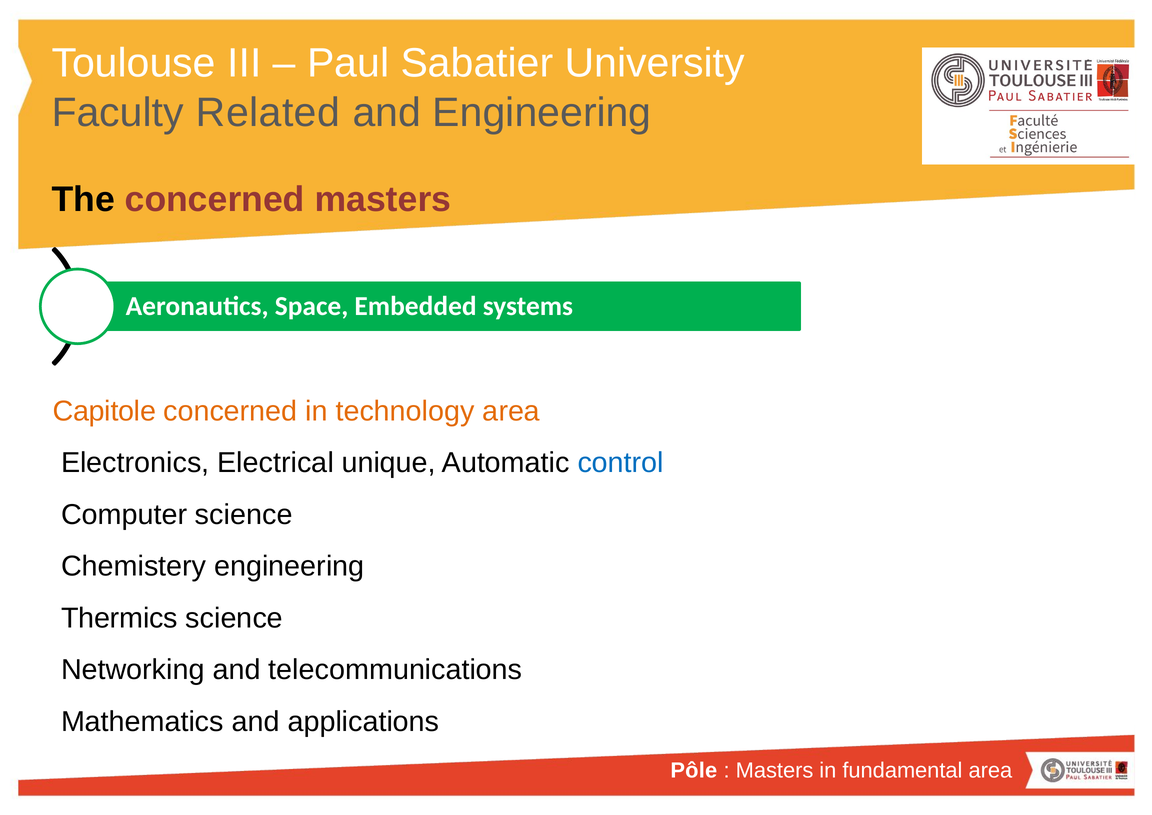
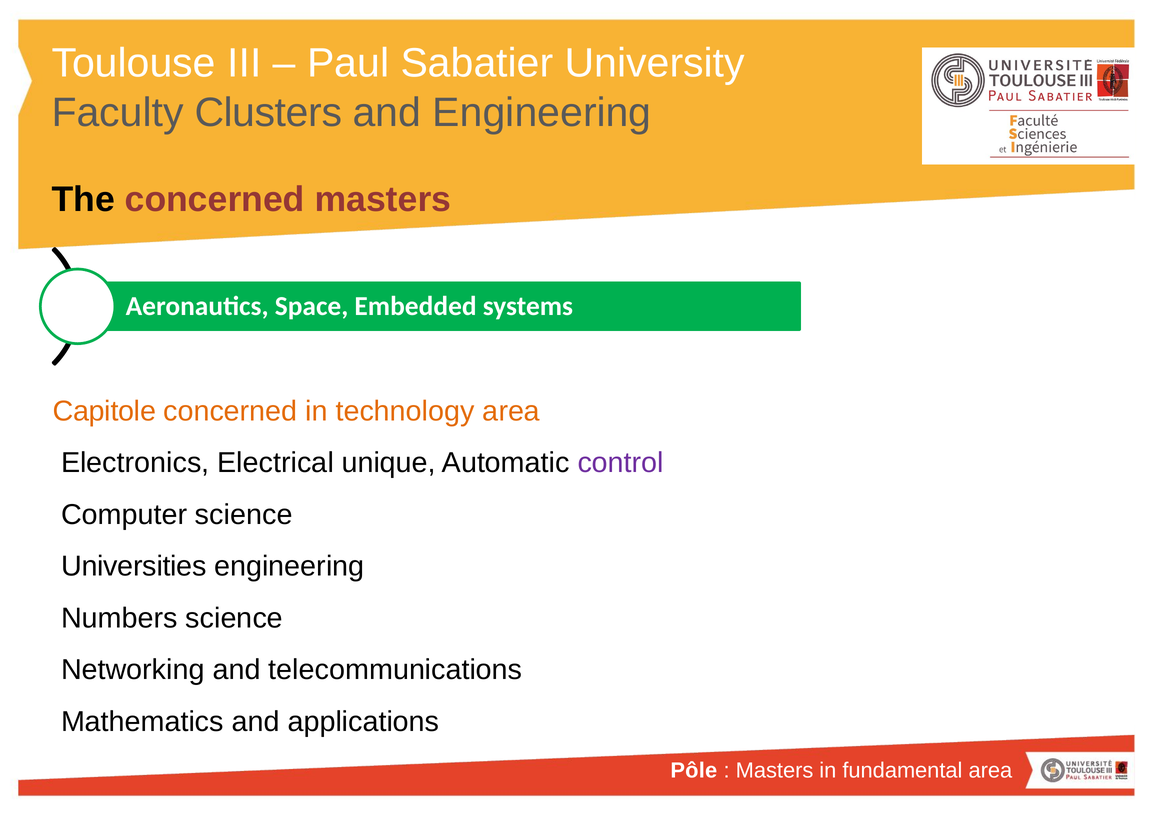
Related: Related -> Clusters
control colour: blue -> purple
Chemistery: Chemistery -> Universities
Thermics: Thermics -> Numbers
